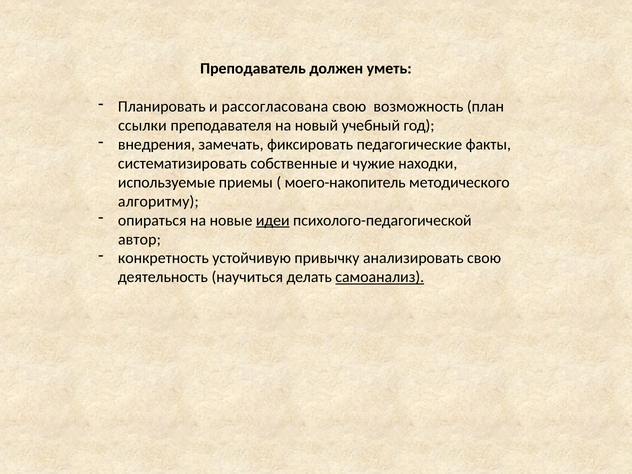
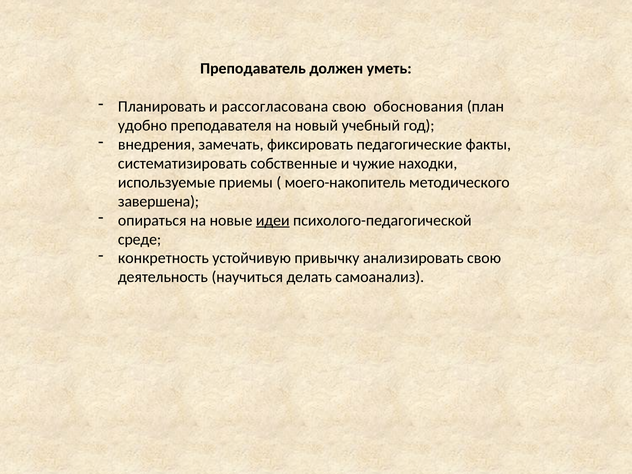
возможность: возможность -> обоснования
ссылки: ссылки -> удобно
алгоритму: алгоритму -> завершена
автор: автор -> среде
самоанализ underline: present -> none
